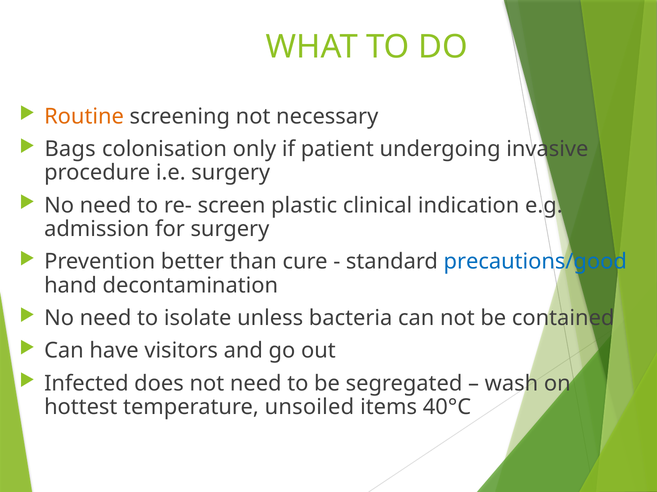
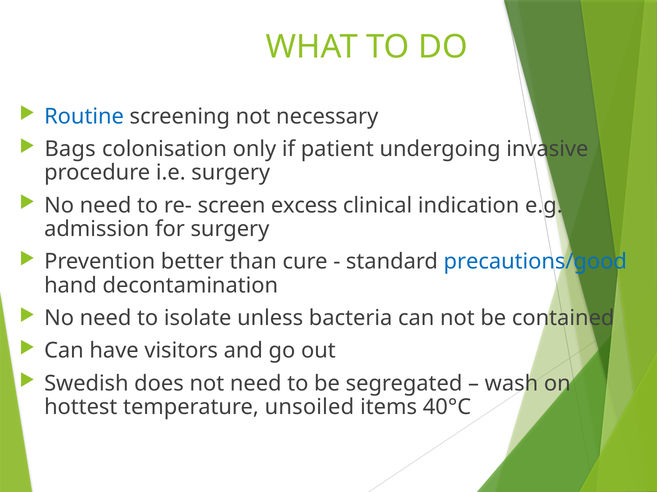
Routine colour: orange -> blue
plastic: plastic -> excess
Infected: Infected -> Swedish
